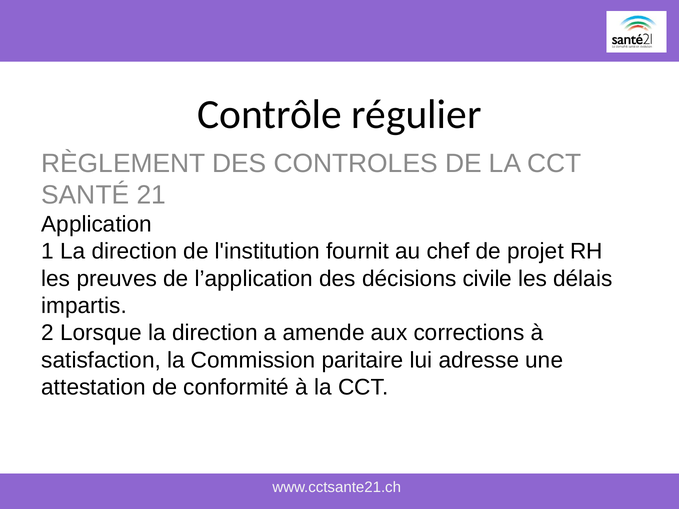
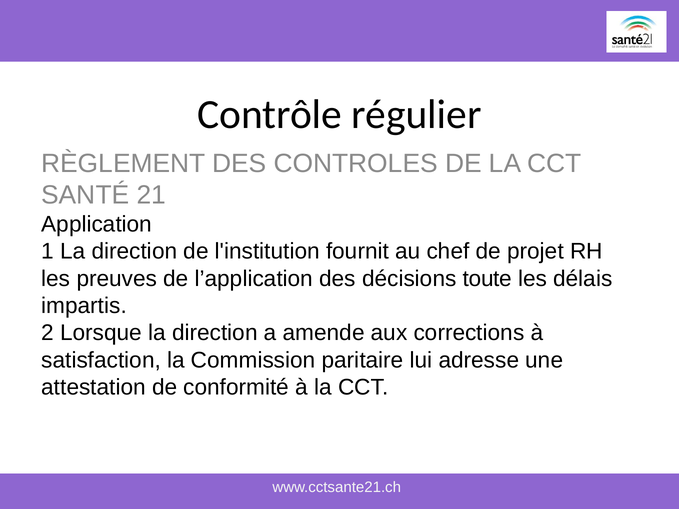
civile: civile -> toute
